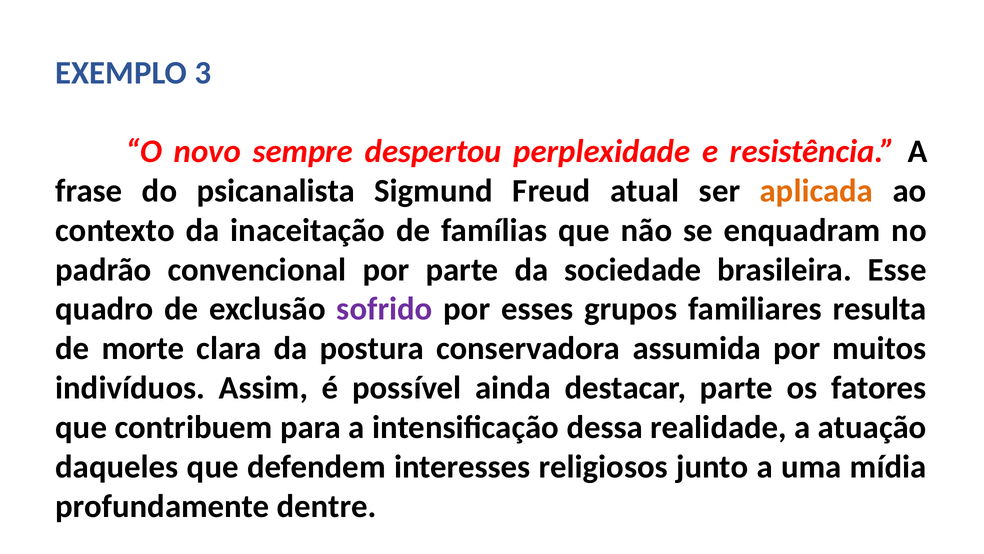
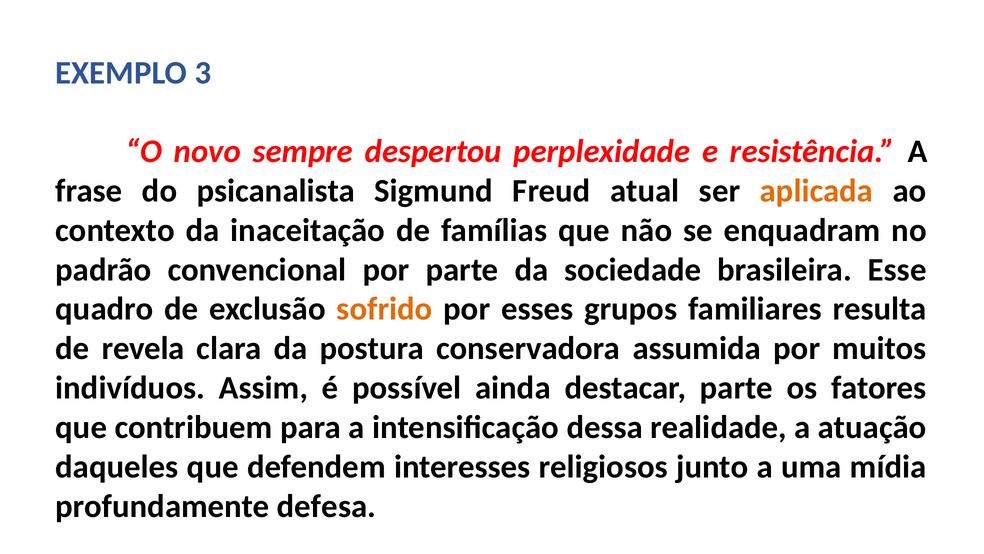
sofrido colour: purple -> orange
morte: morte -> revela
dentre: dentre -> defesa
